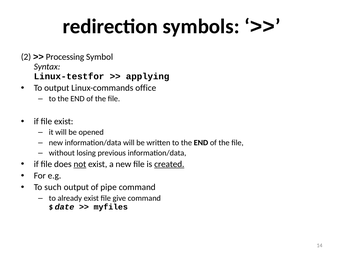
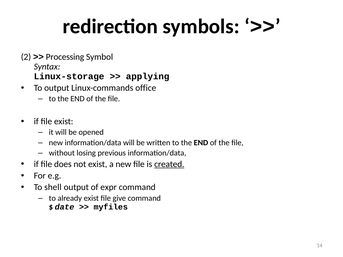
Linux-testfor: Linux-testfor -> Linux-storage
not underline: present -> none
such: such -> shell
pipe: pipe -> expr
